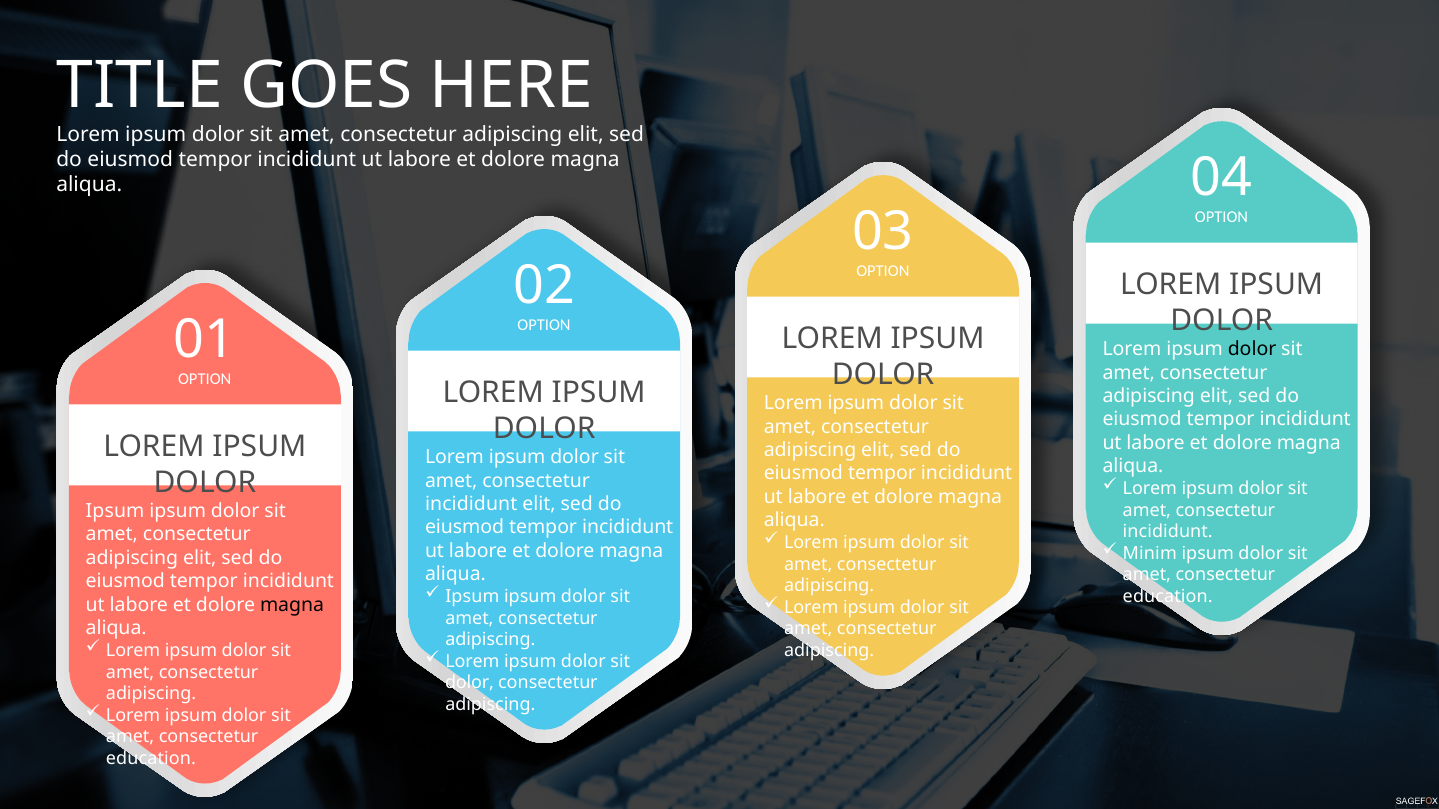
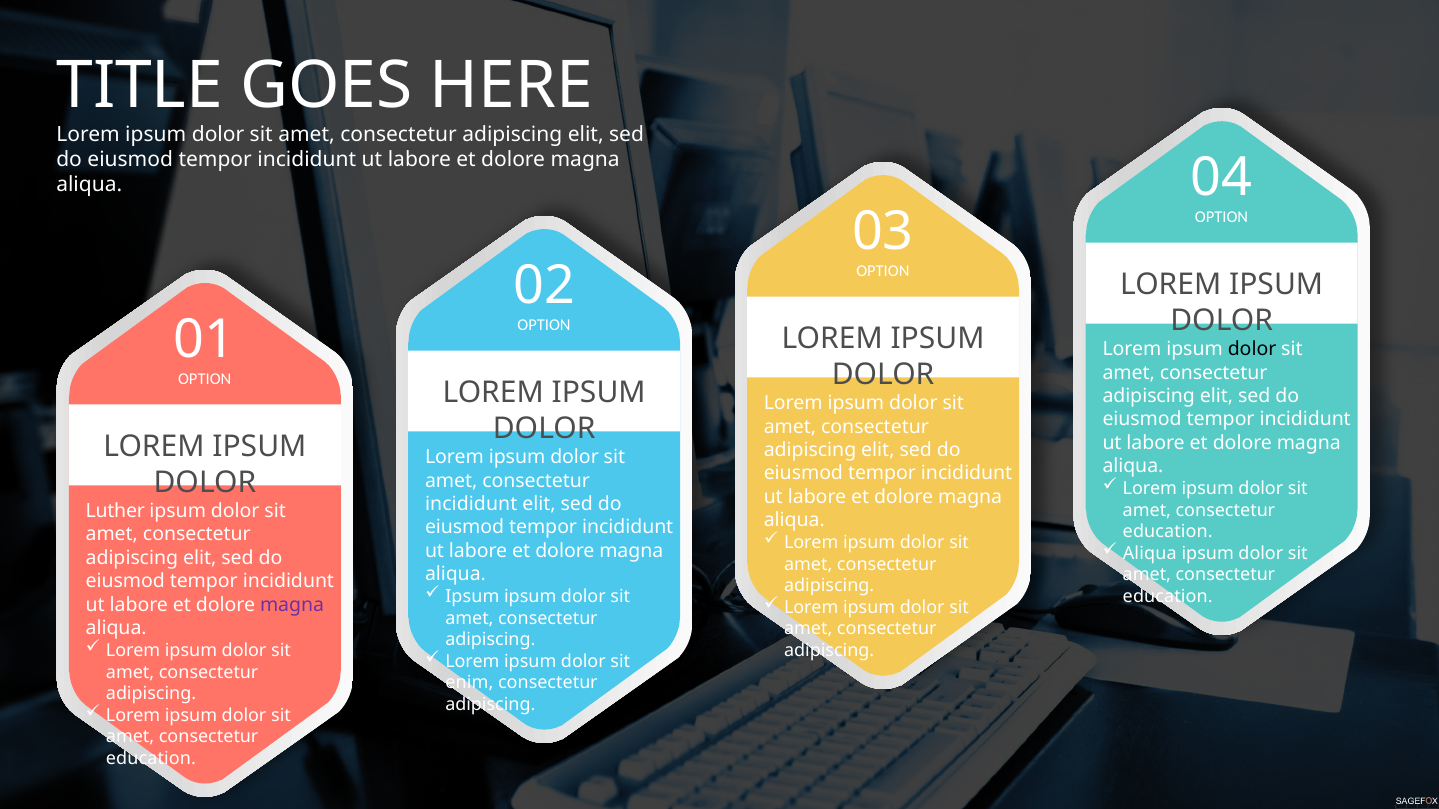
Ipsum at (115, 511): Ipsum -> Luther
incididunt at (1168, 532): incididunt -> education
Minim at (1150, 554): Minim -> Aliqua
magna at (292, 605) colour: black -> purple
dolor at (469, 683): dolor -> enim
